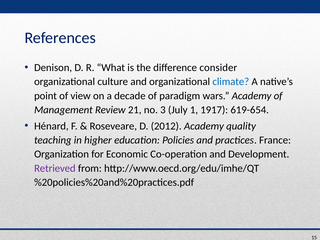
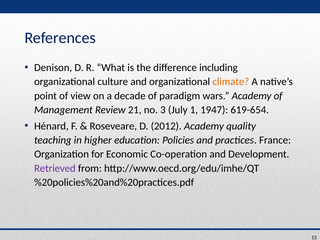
consider: consider -> including
climate colour: blue -> orange
1917: 1917 -> 1947
